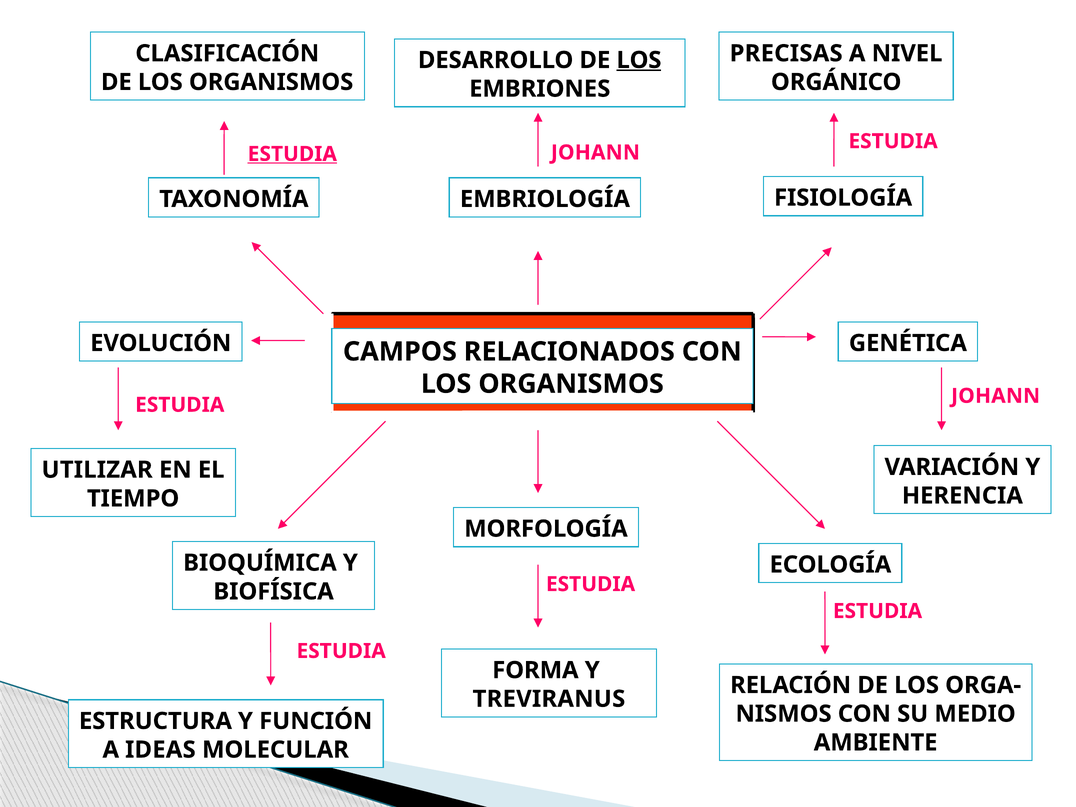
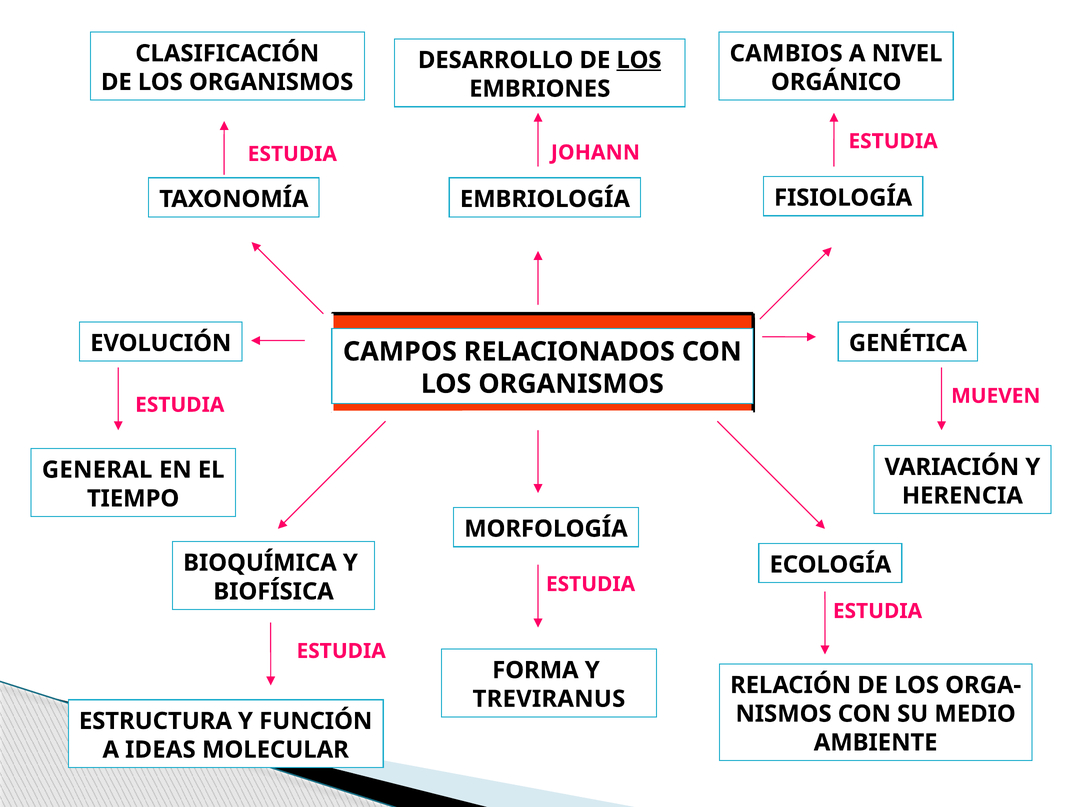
PRECISAS: PRECISAS -> CAMBIOS
ESTUDIA at (292, 154) underline: present -> none
JOHANN at (996, 396): JOHANN -> MUEVEN
UTILIZAR: UTILIZAR -> GENERAL
